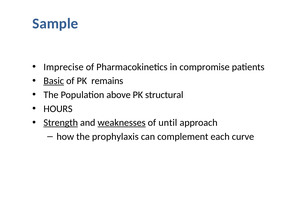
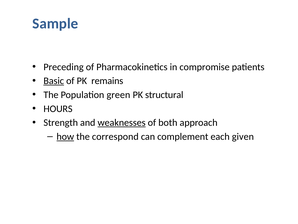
Imprecise: Imprecise -> Preceding
above: above -> green
Strength underline: present -> none
until: until -> both
how underline: none -> present
prophylaxis: prophylaxis -> correspond
curve: curve -> given
